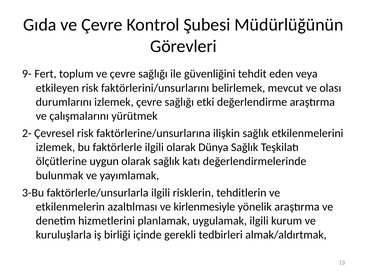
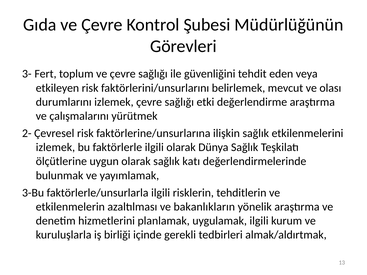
9-: 9- -> 3-
kirlenmesiyle: kirlenmesiyle -> bakanlıkların
